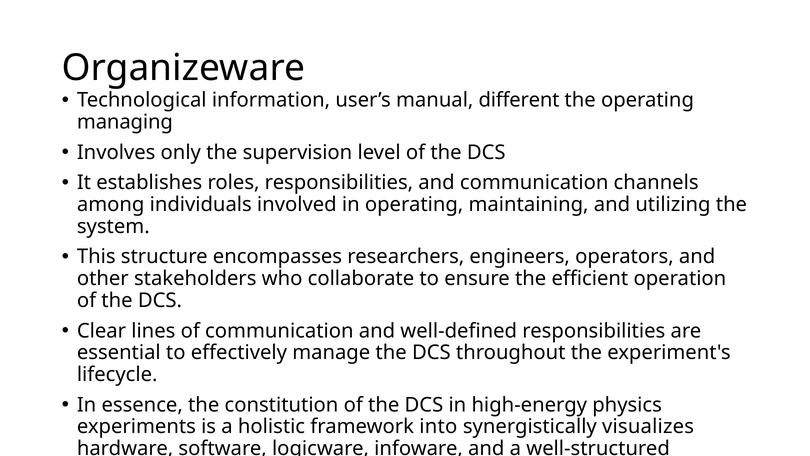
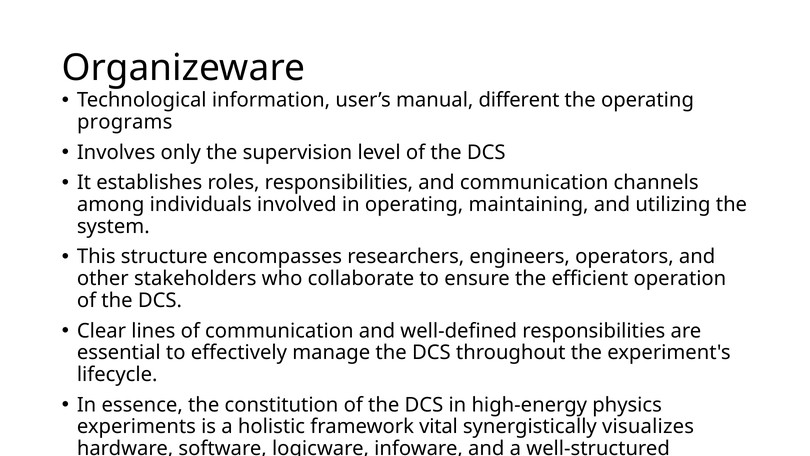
managing: managing -> programs
into: into -> vital
